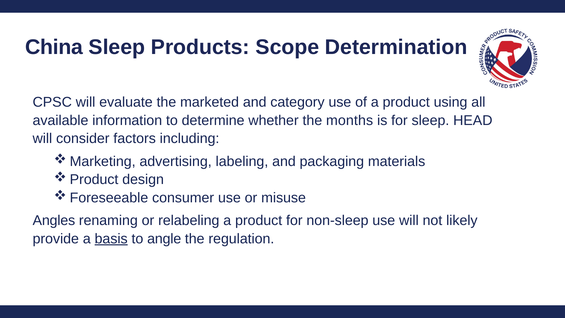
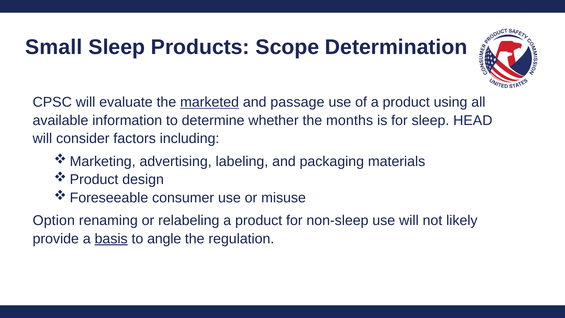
China: China -> Small
marketed underline: none -> present
category: category -> passage
Angles: Angles -> Option
